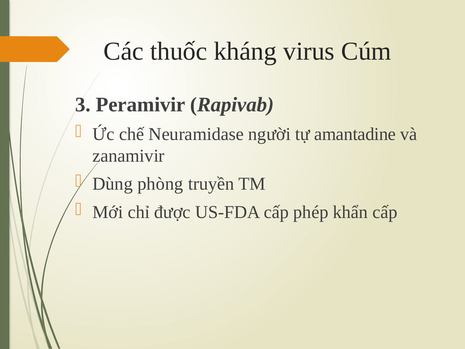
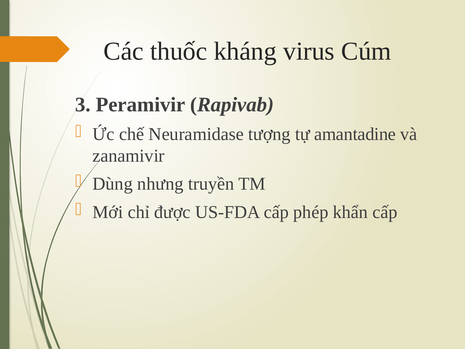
người: người -> tượng
phòng: phòng -> nhưng
